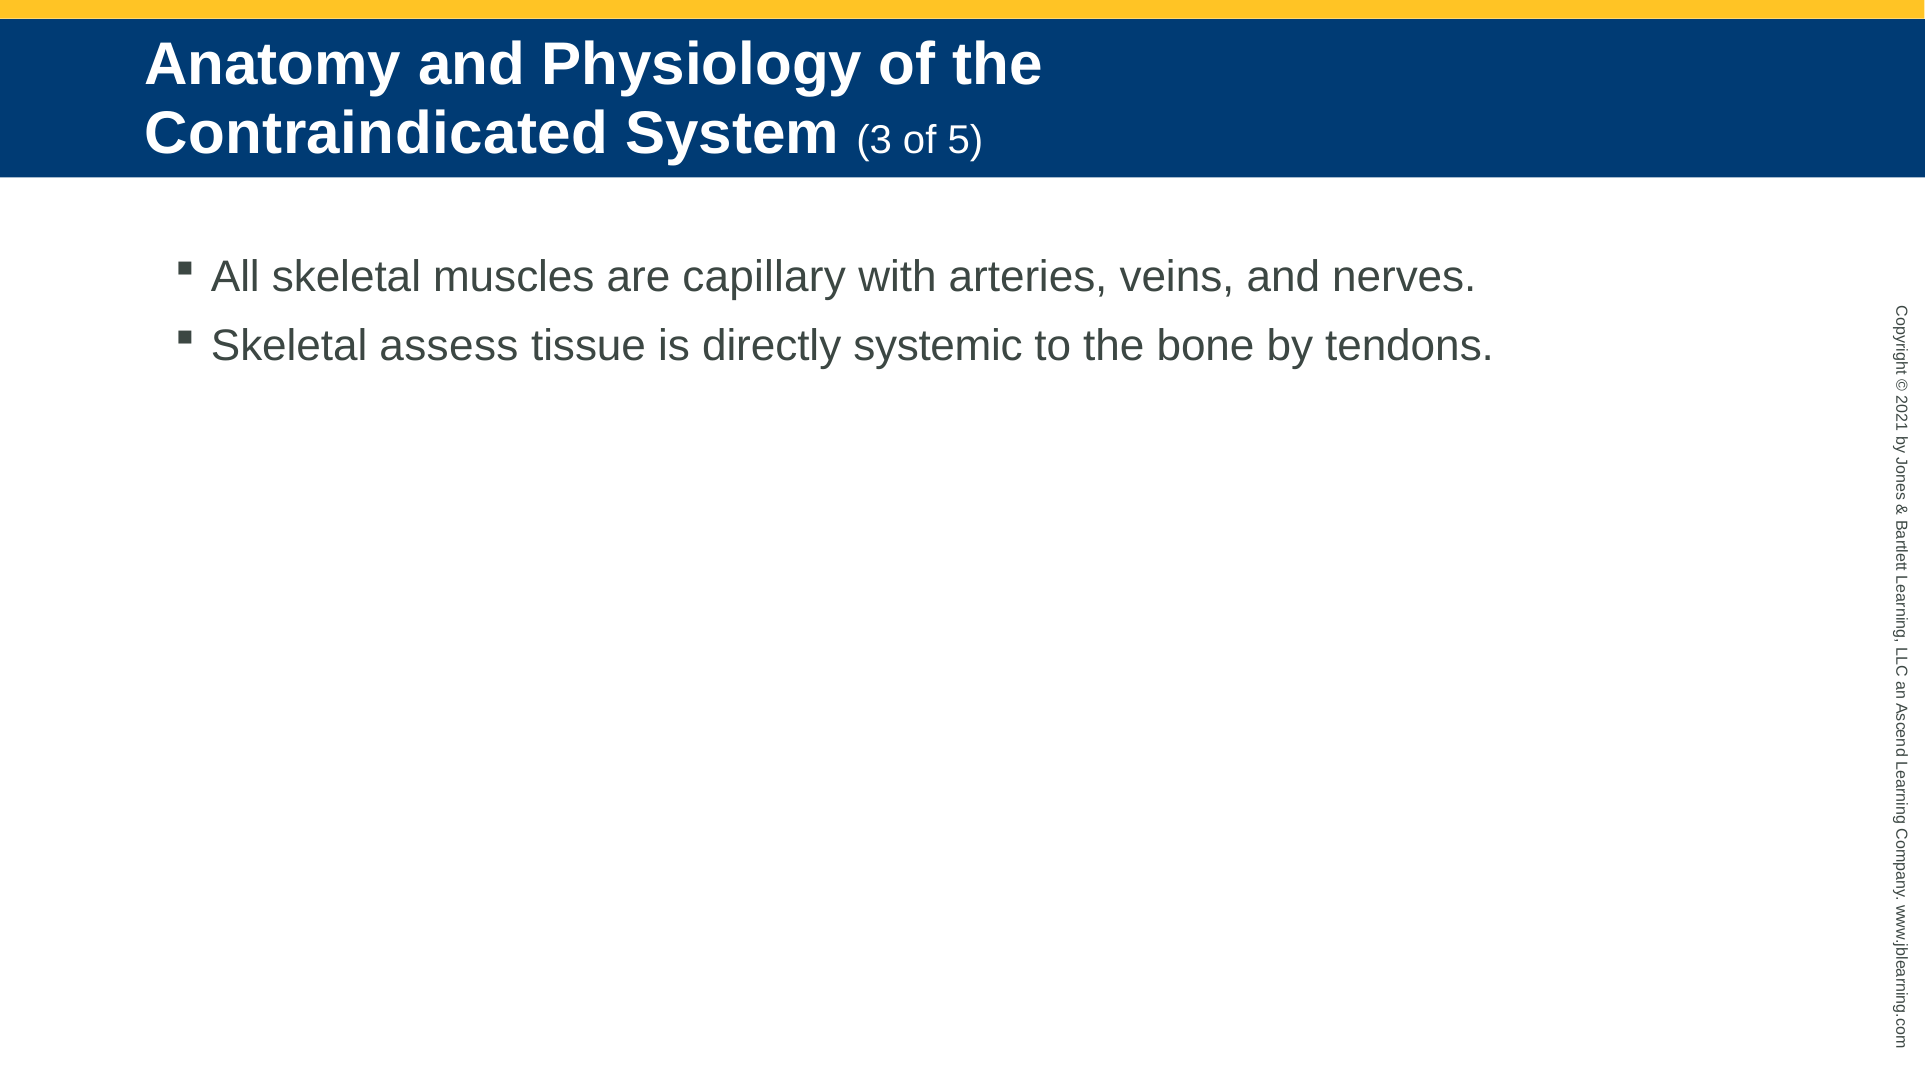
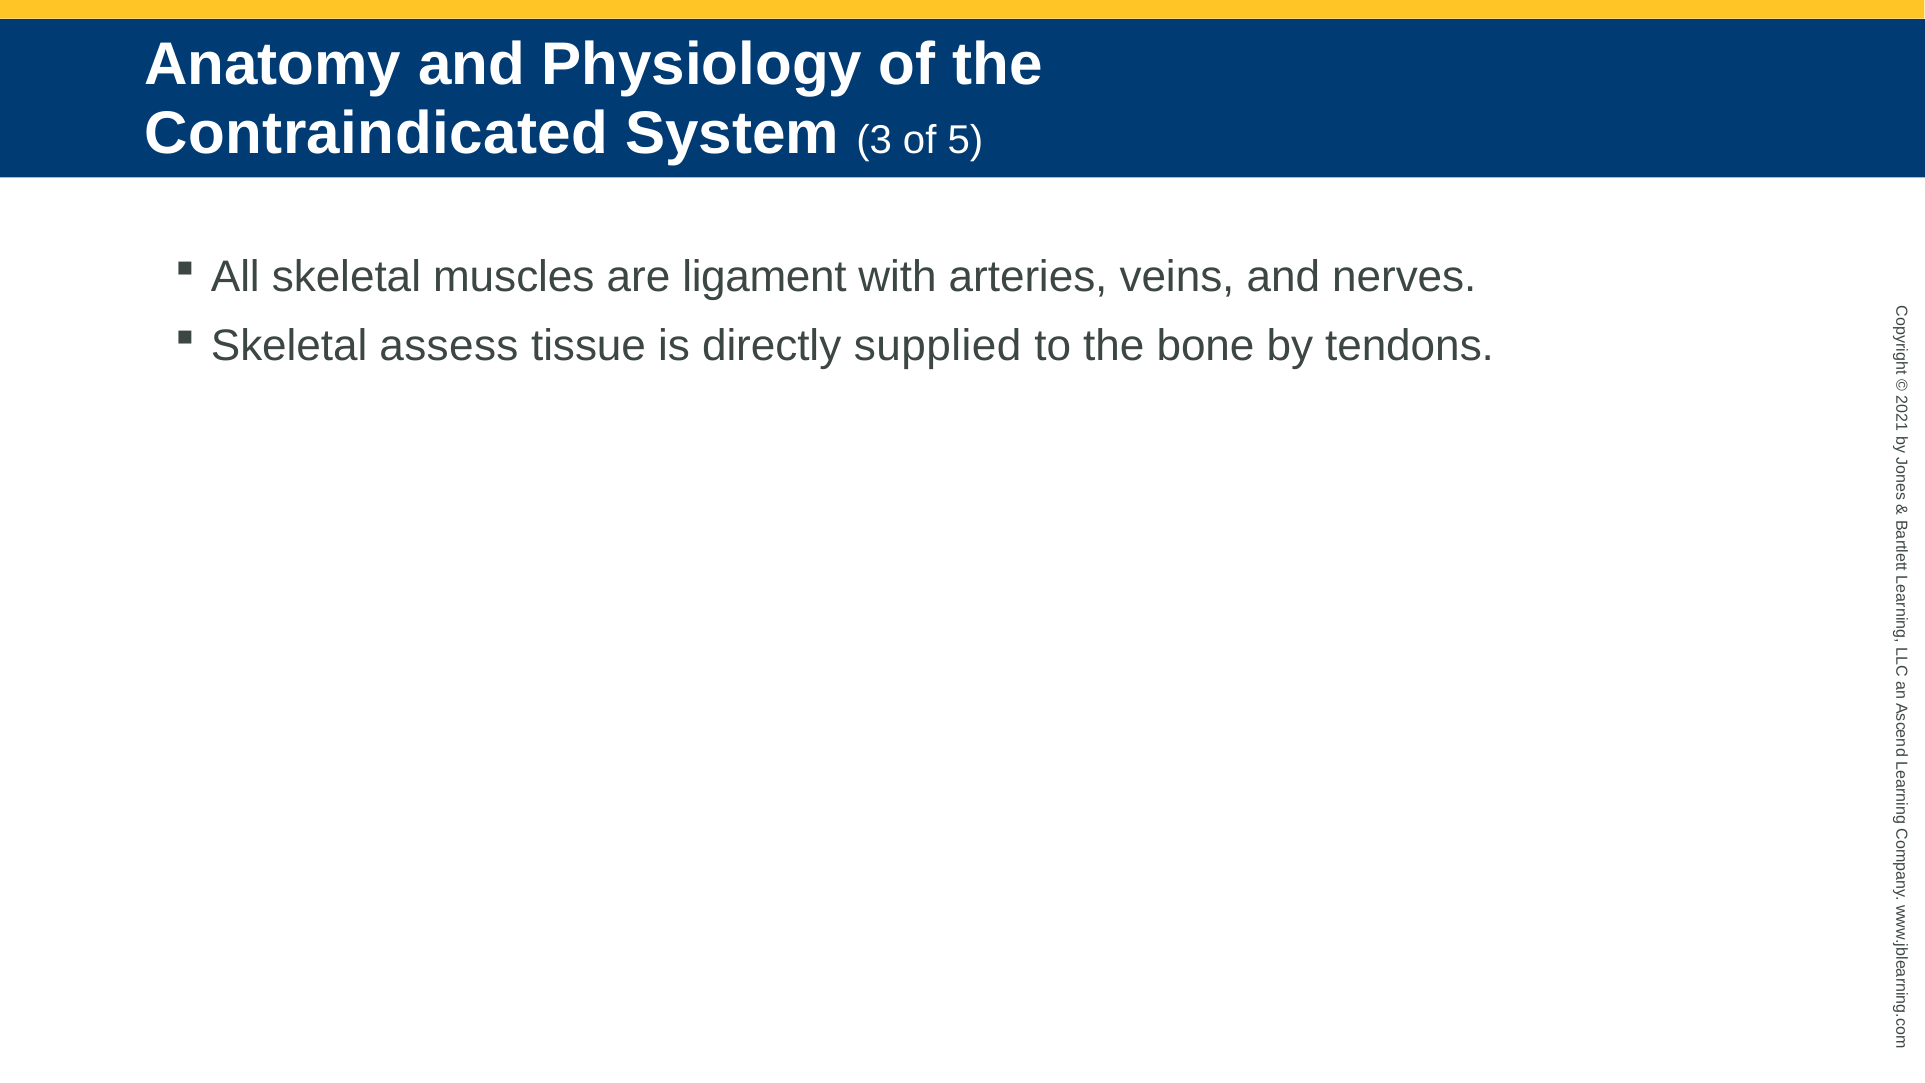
capillary: capillary -> ligament
systemic: systemic -> supplied
